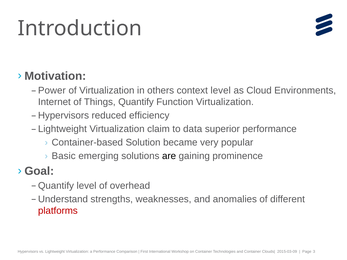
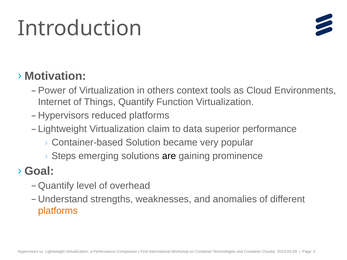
context level: level -> tools
reduced efficiency: efficiency -> platforms
Basic: Basic -> Steps
platforms at (58, 211) colour: red -> orange
